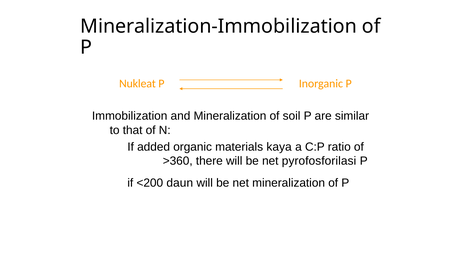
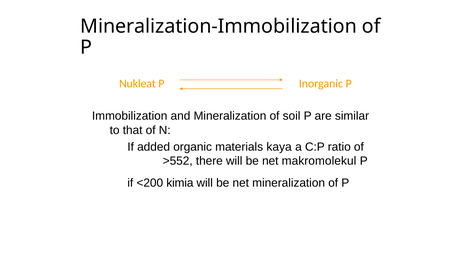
>360: >360 -> >552
pyrofosforilasi: pyrofosforilasi -> makromolekul
daun: daun -> kimia
